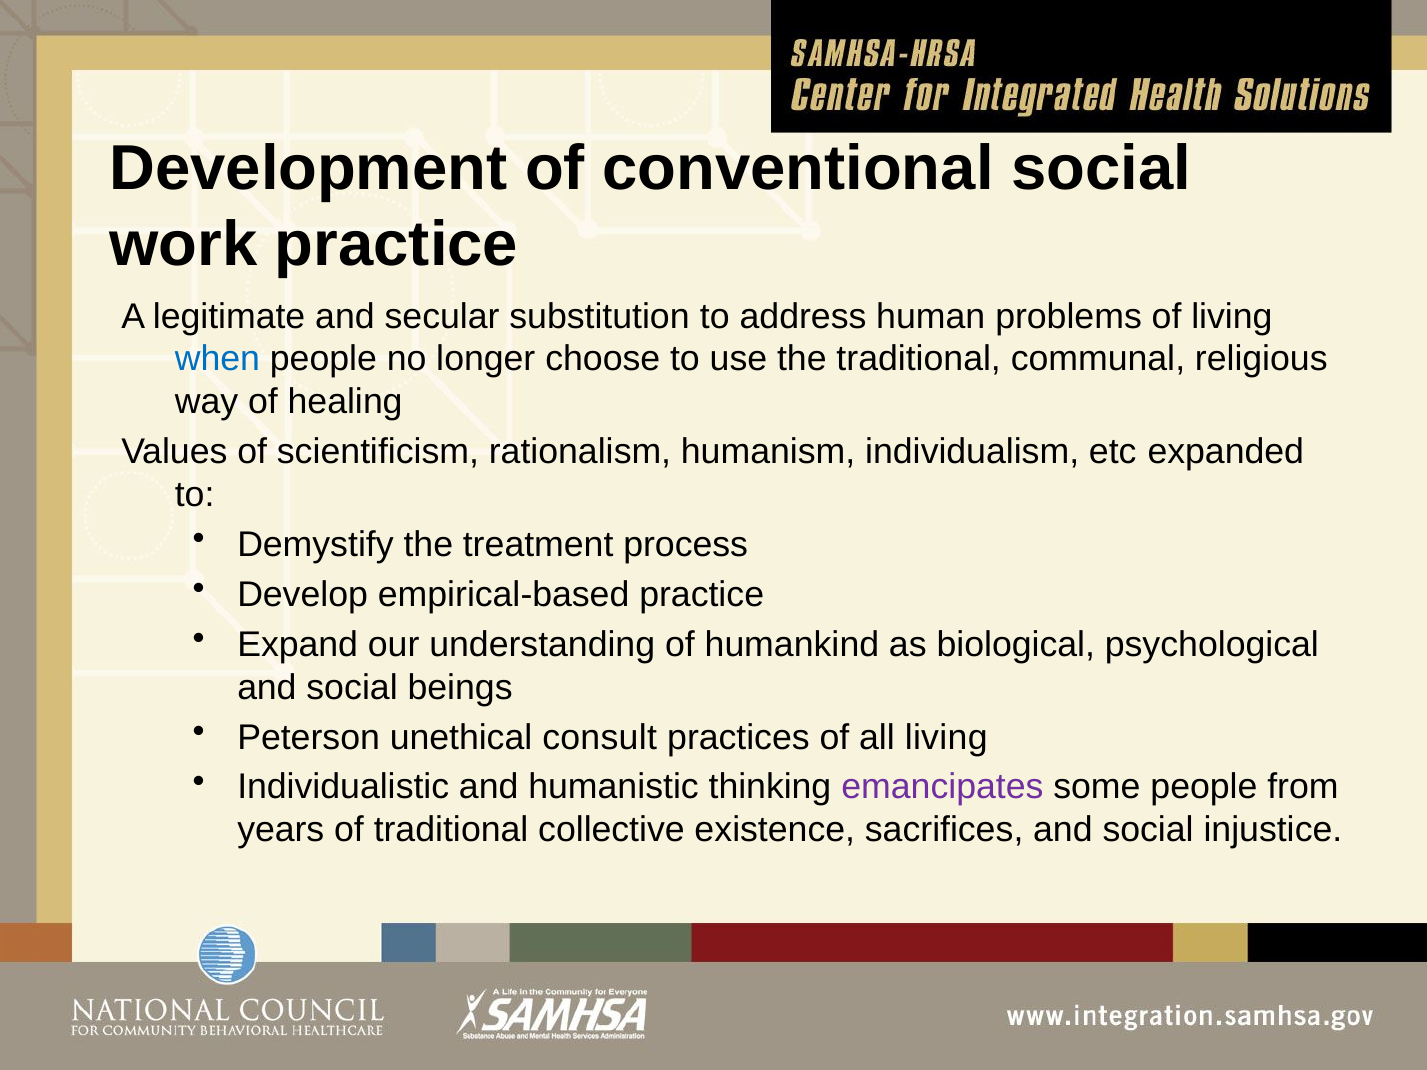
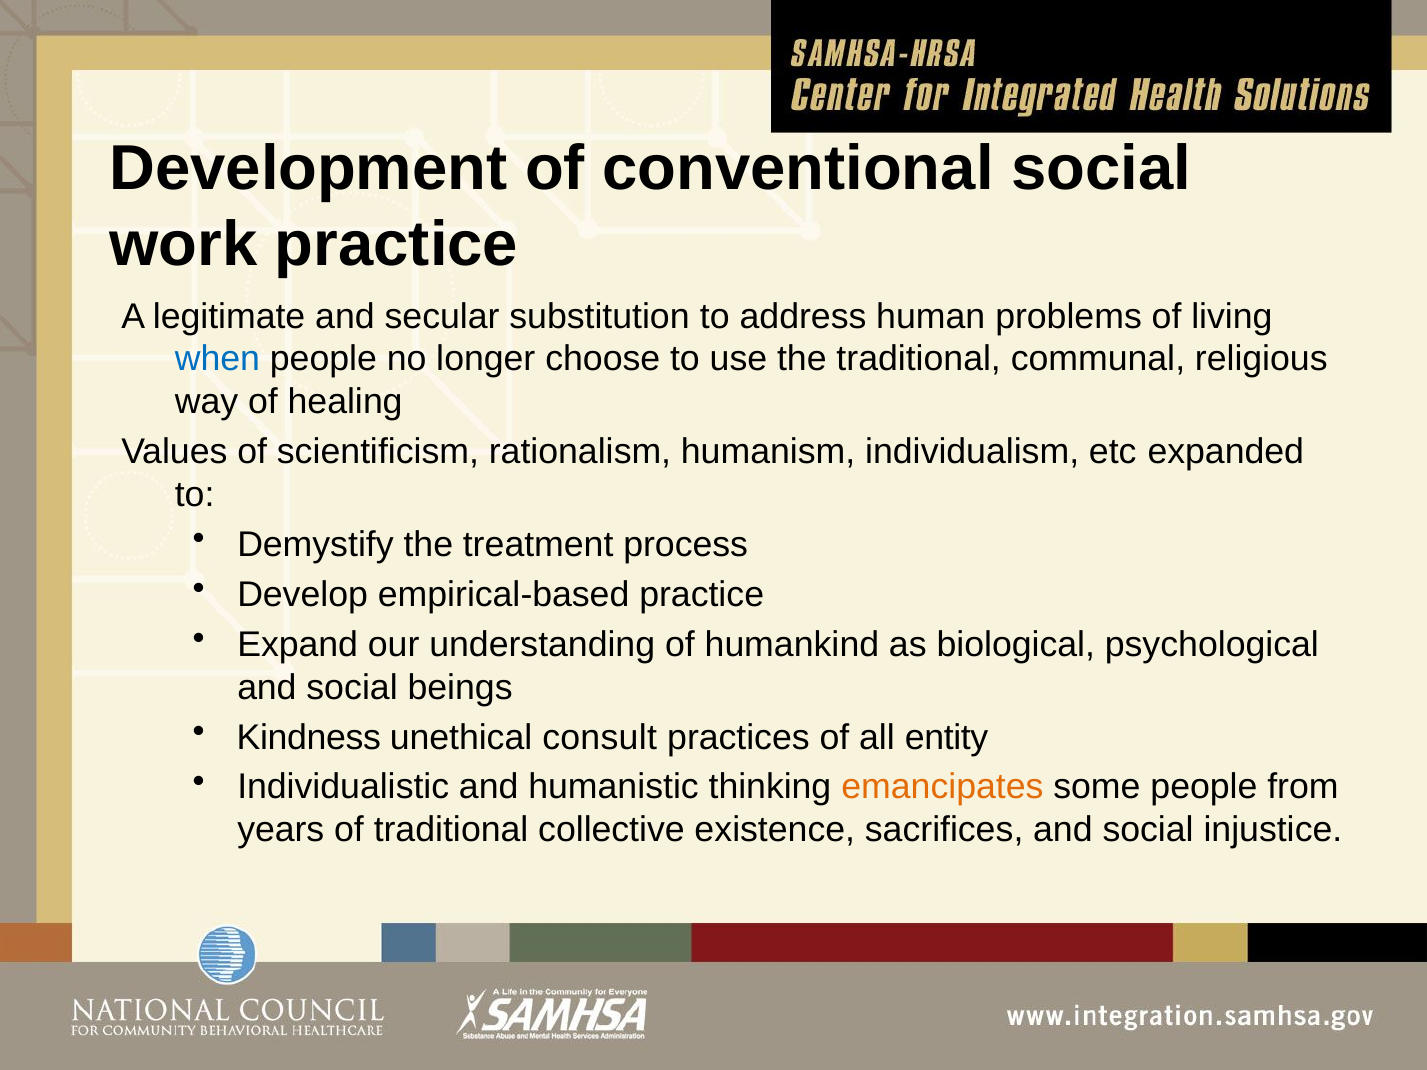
Peterson: Peterson -> Kindness
all living: living -> entity
emancipates colour: purple -> orange
